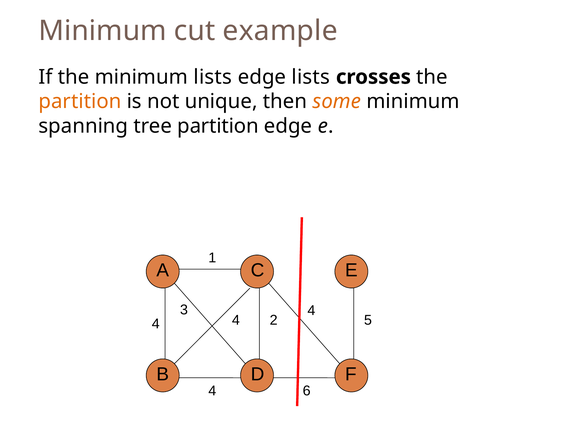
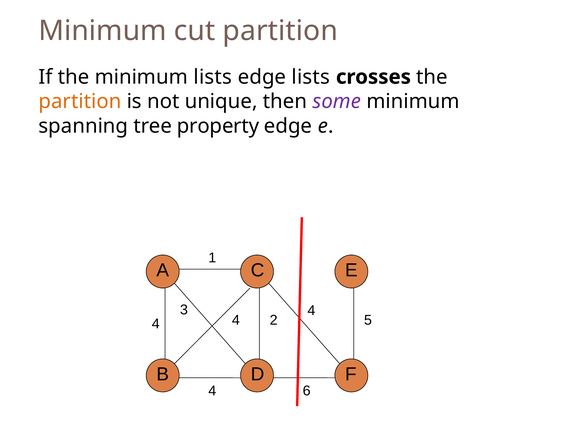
cut example: example -> partition
some colour: orange -> purple
tree partition: partition -> property
